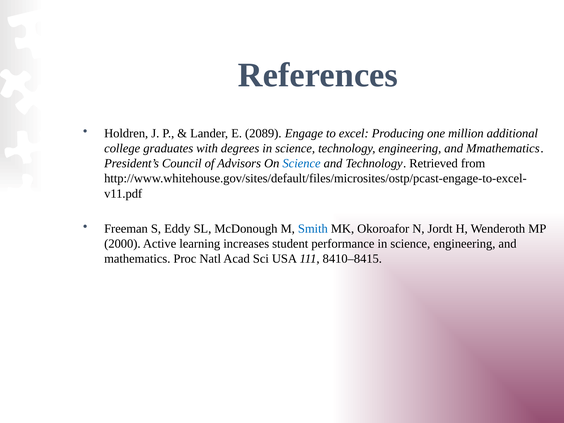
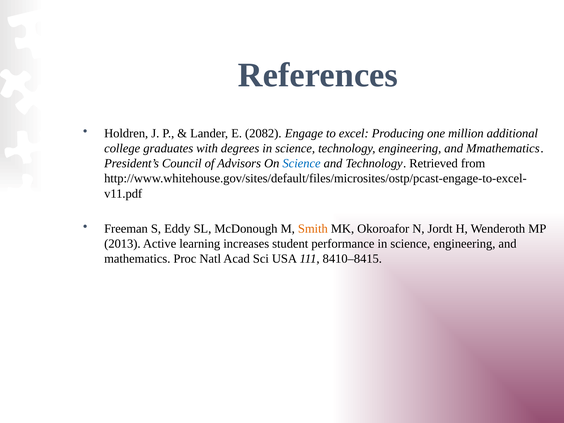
2089: 2089 -> 2082
Smith colour: blue -> orange
2000: 2000 -> 2013
